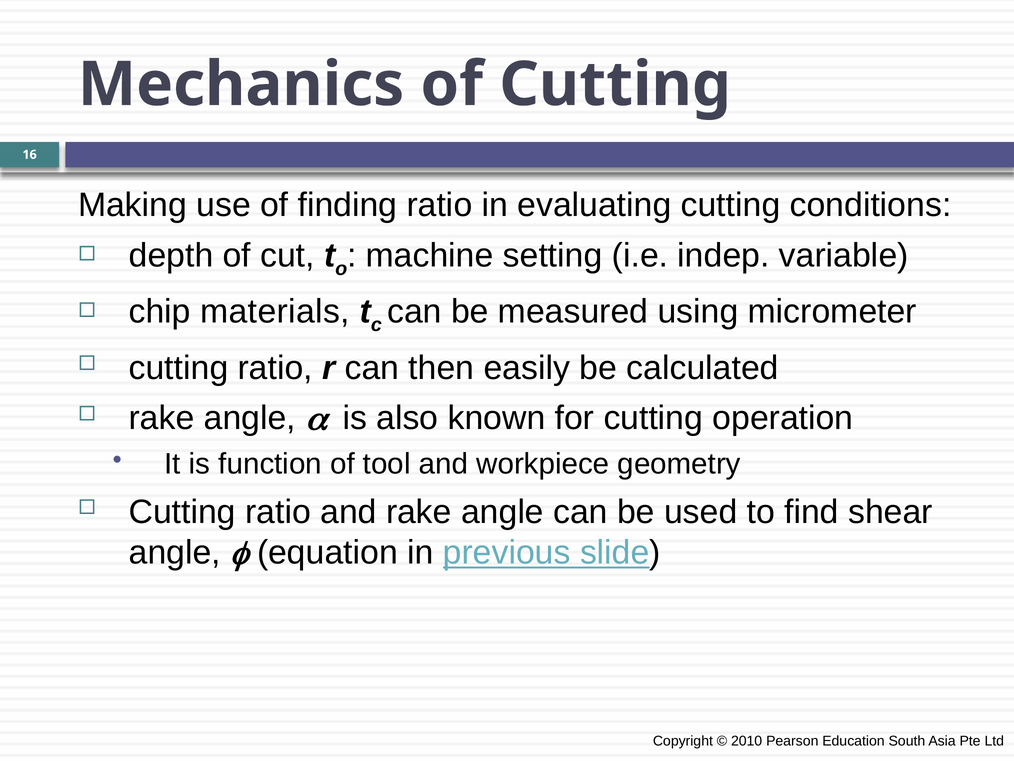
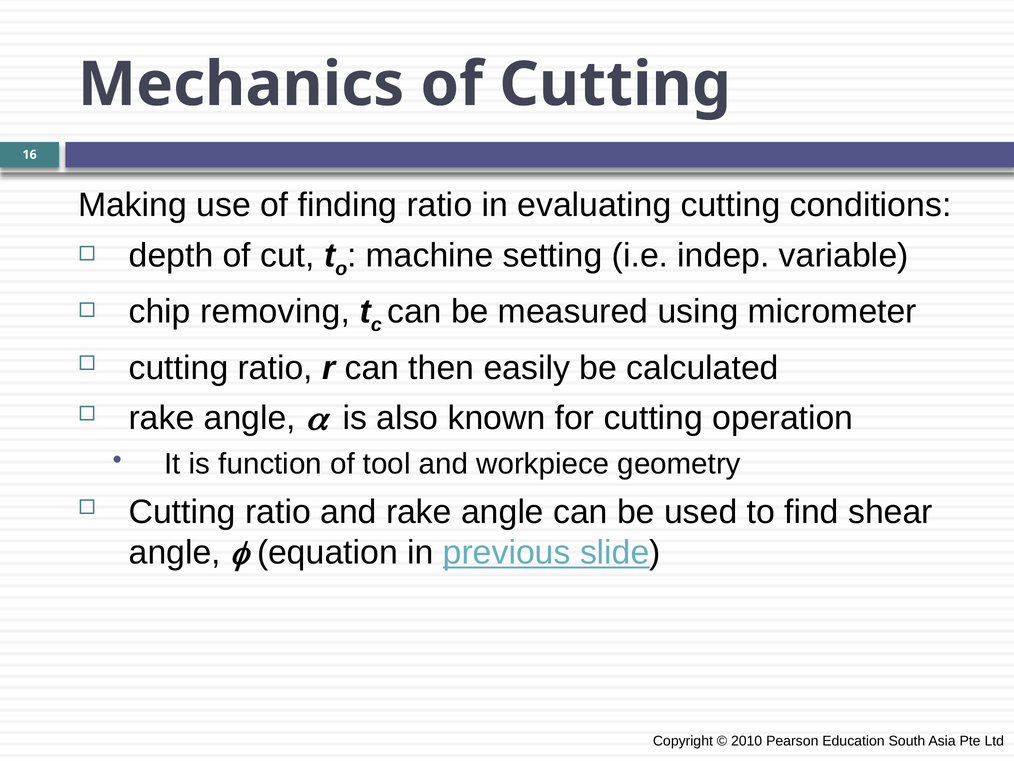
materials: materials -> removing
